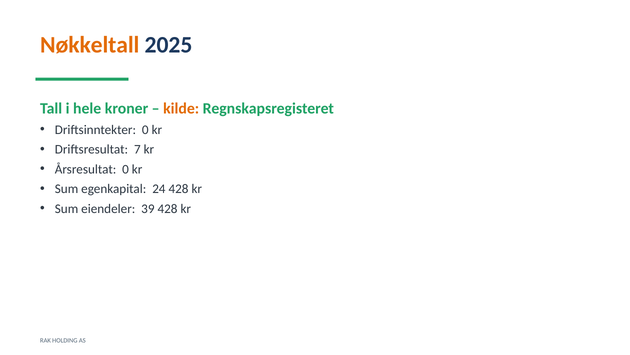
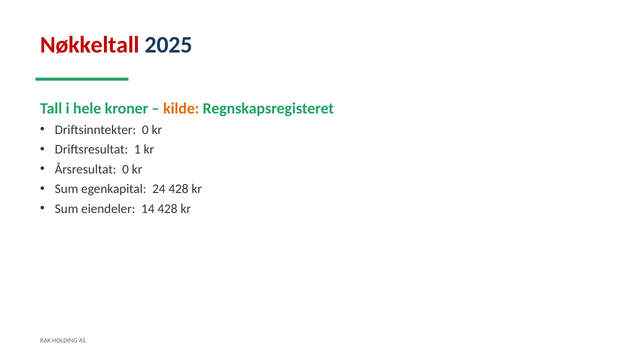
Nøkkeltall colour: orange -> red
7: 7 -> 1
39: 39 -> 14
